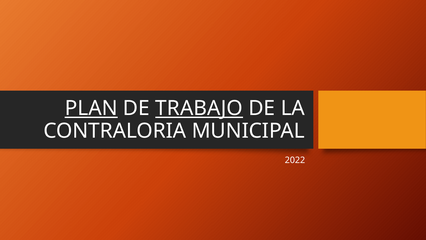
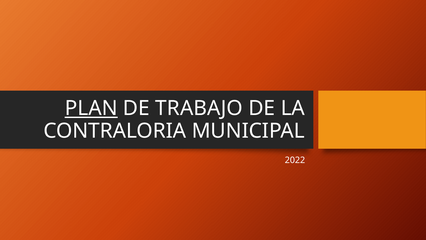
TRABAJO underline: present -> none
